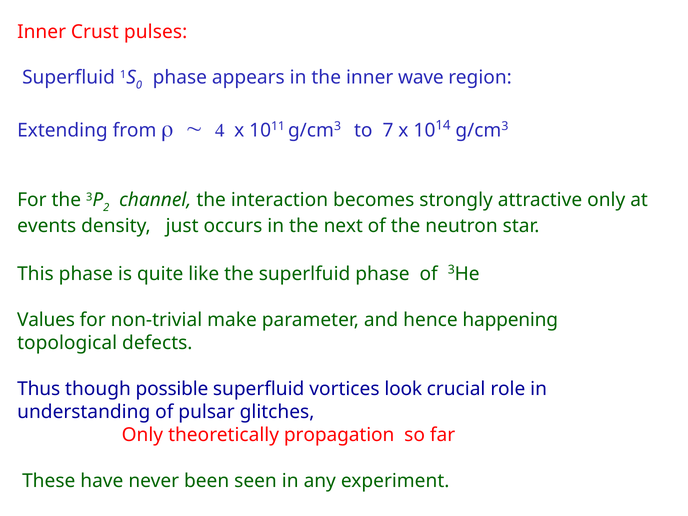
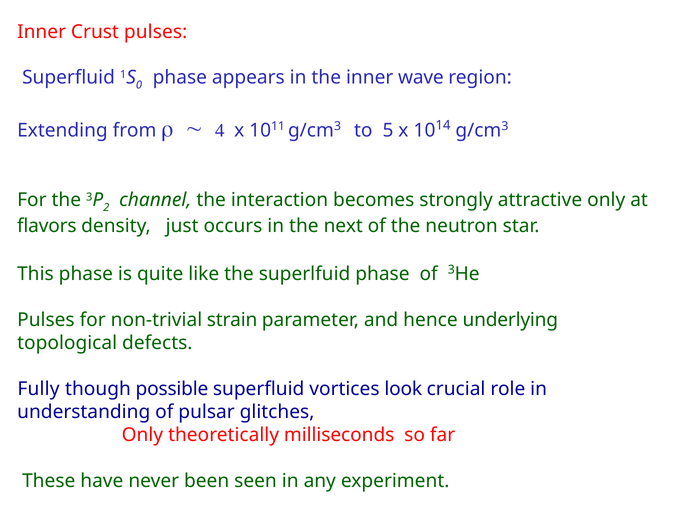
7: 7 -> 5
events: events -> flavors
Values at (46, 320): Values -> Pulses
make: make -> strain
happening: happening -> underlying
Thus: Thus -> Fully
propagation: propagation -> milliseconds
